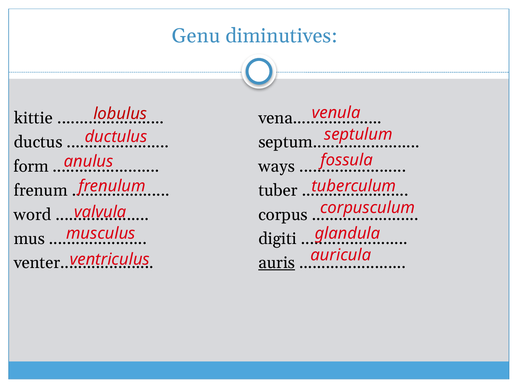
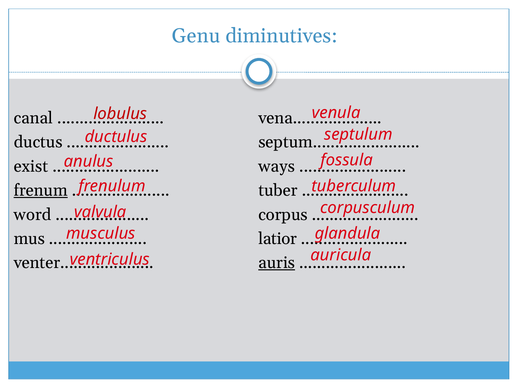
kittie: kittie -> canal
form: form -> exist
frenum underline: none -> present
digiti: digiti -> latior
